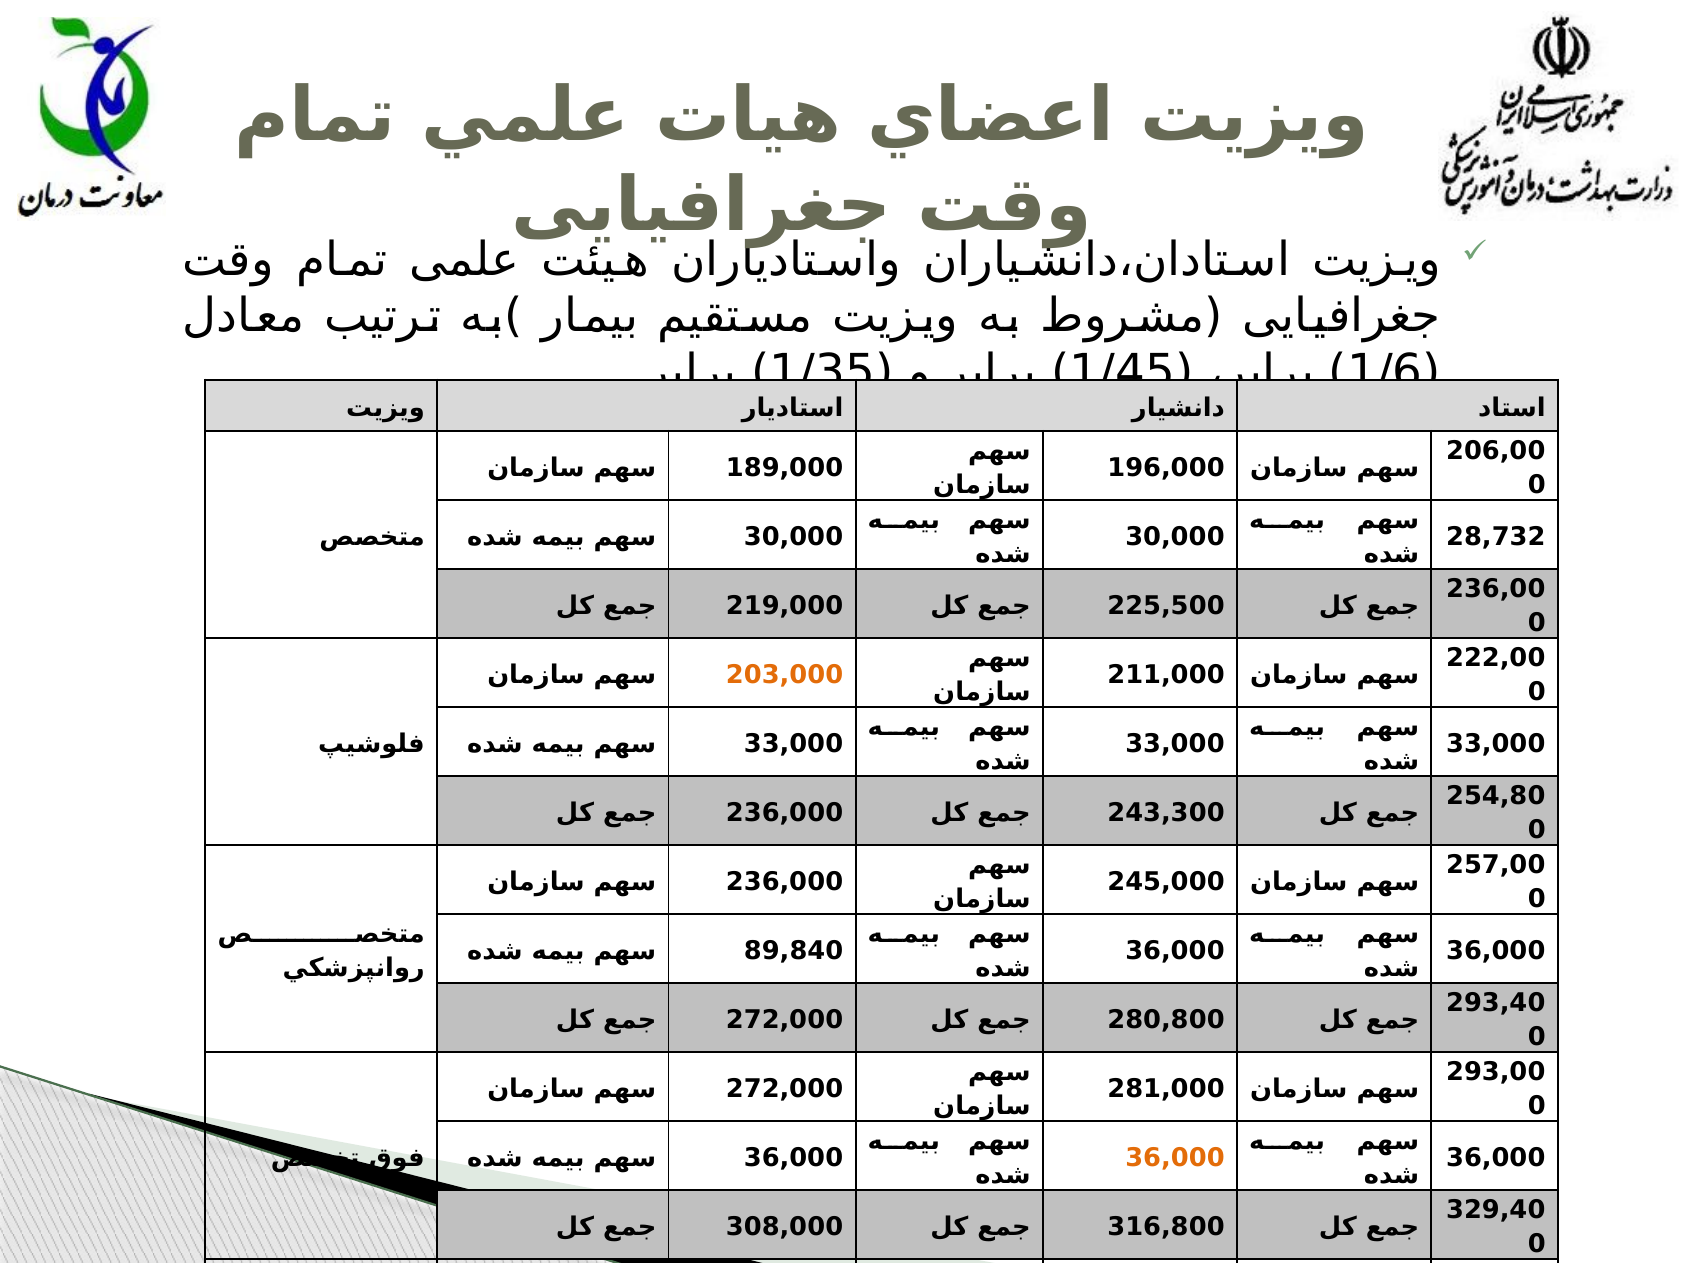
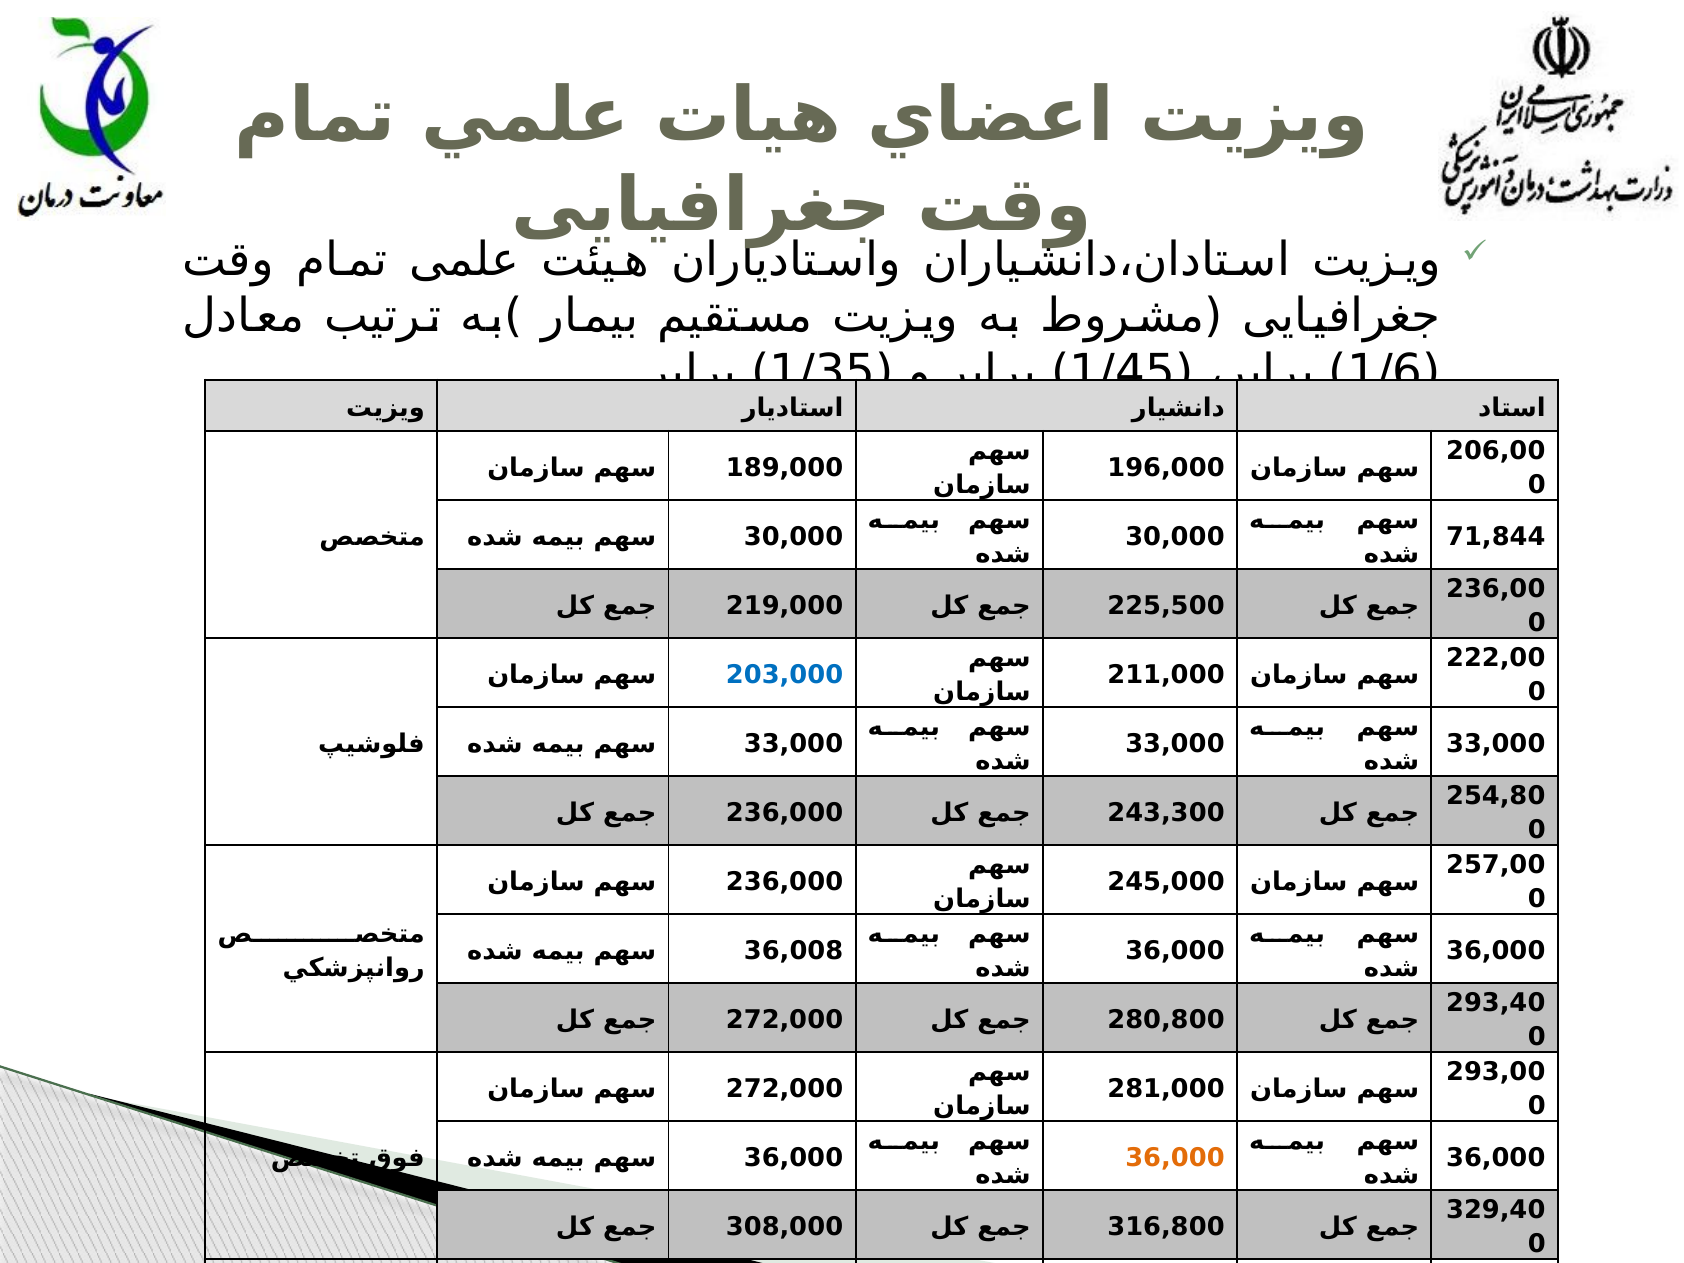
28,732: 28,732 -> 71,844
203,000 colour: orange -> blue
89,840: 89,840 -> 36,008
